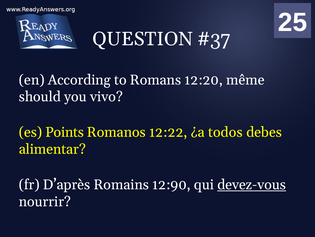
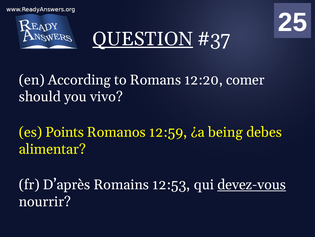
QUESTION underline: none -> present
même: même -> comer
12:22: 12:22 -> 12:59
todos: todos -> being
12:90: 12:90 -> 12:53
